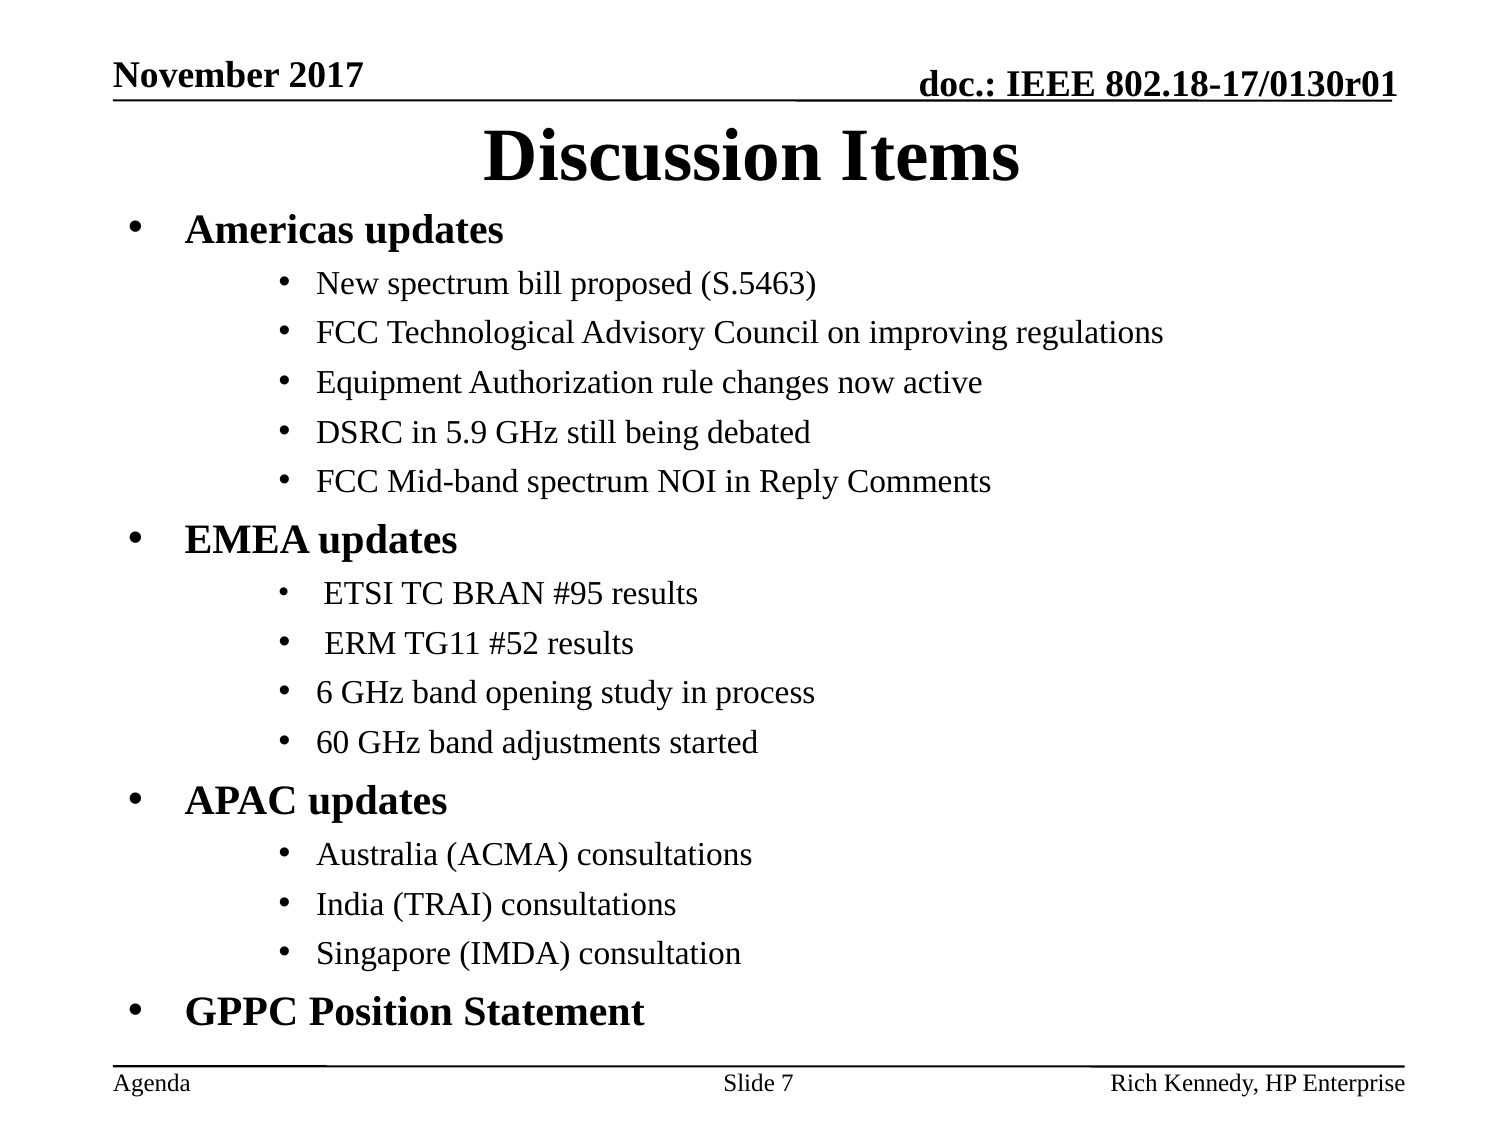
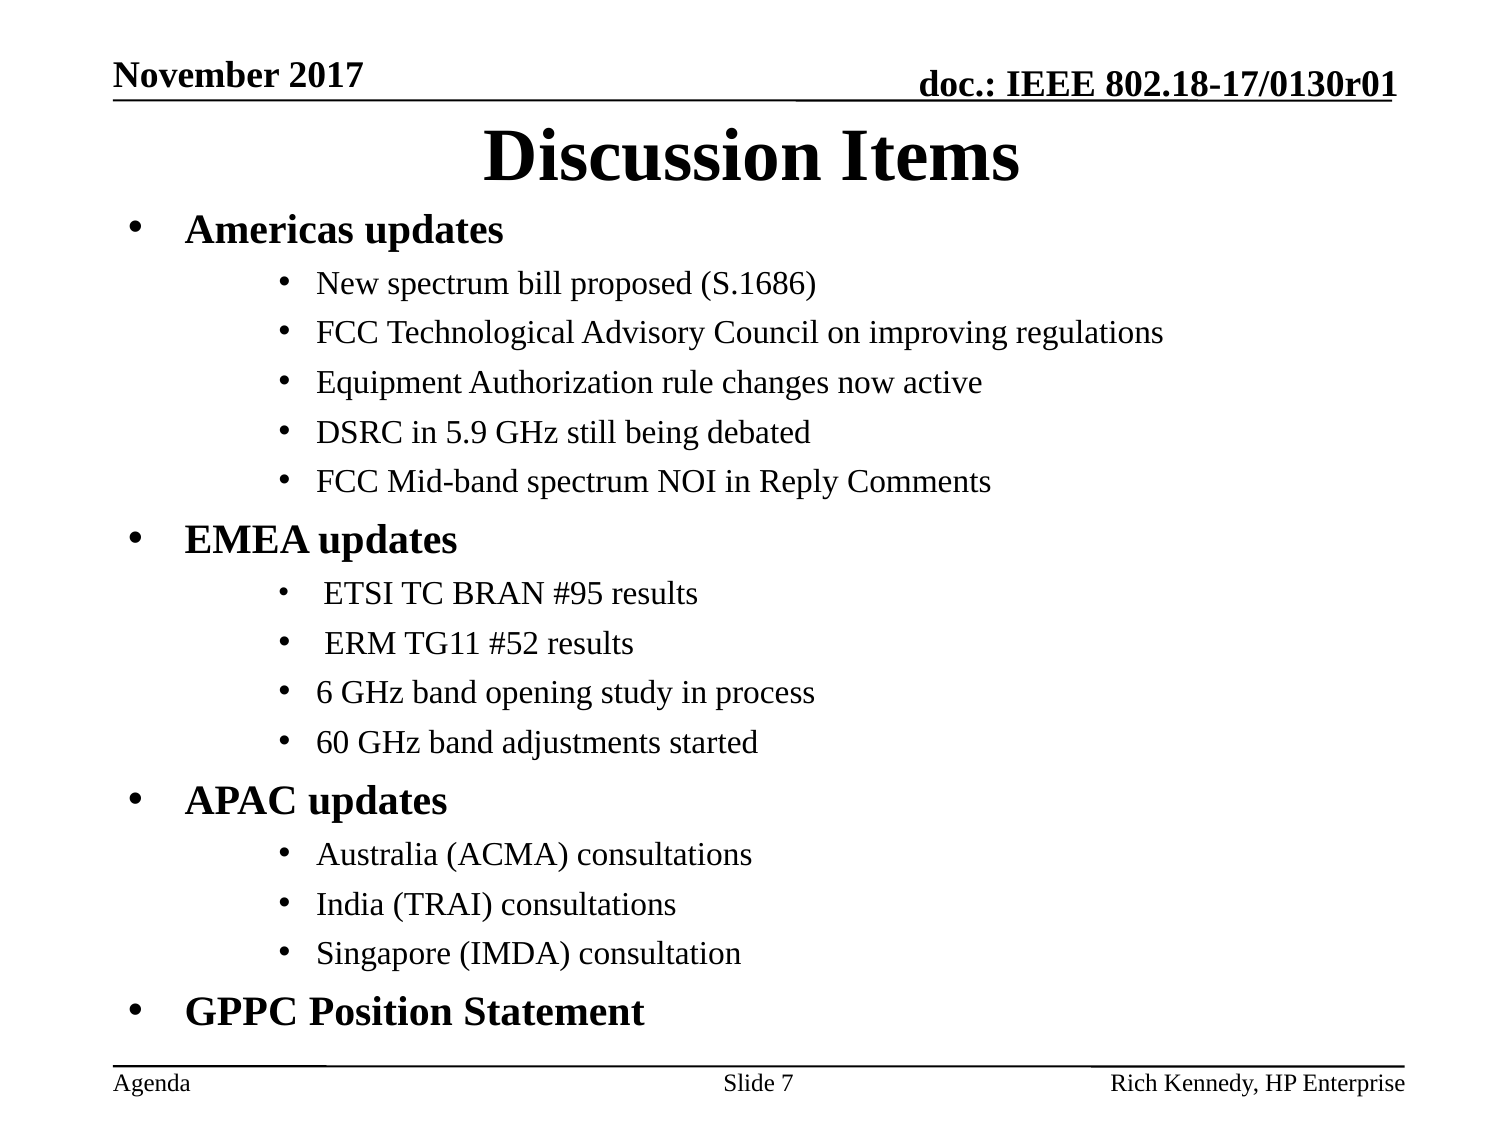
S.5463: S.5463 -> S.1686
